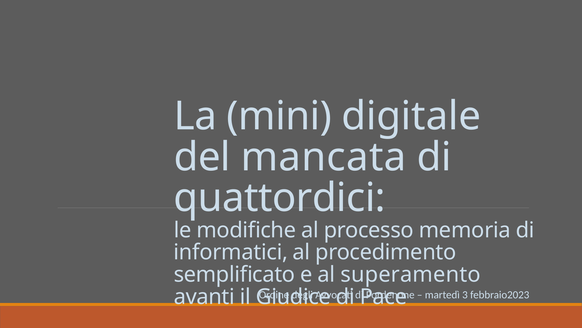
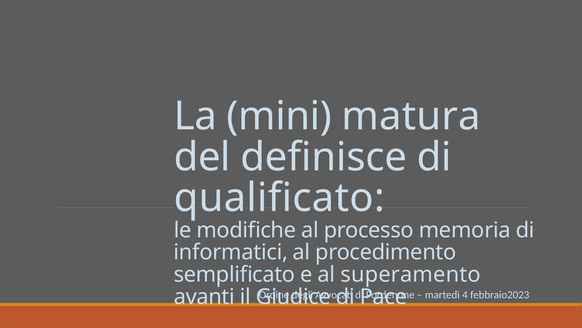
digitale: digitale -> matura
mancata: mancata -> definisce
quattordici: quattordici -> qualificato
3: 3 -> 4
